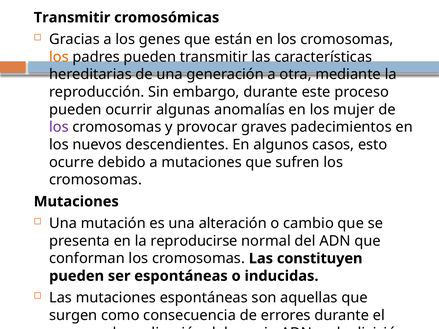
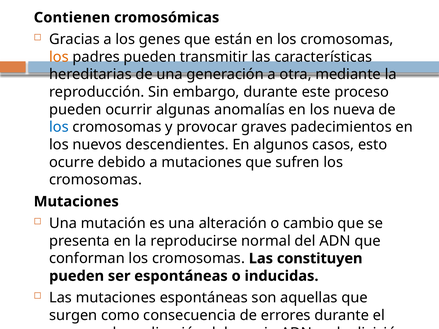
Transmitir at (72, 18): Transmitir -> Contienen
mujer: mujer -> nueva
los at (59, 127) colour: purple -> blue
